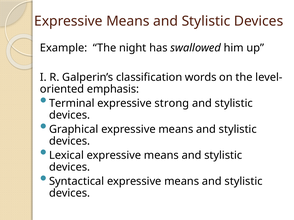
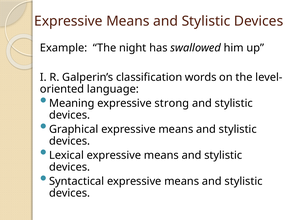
emphasis: emphasis -> language
Terminal: Terminal -> Meaning
